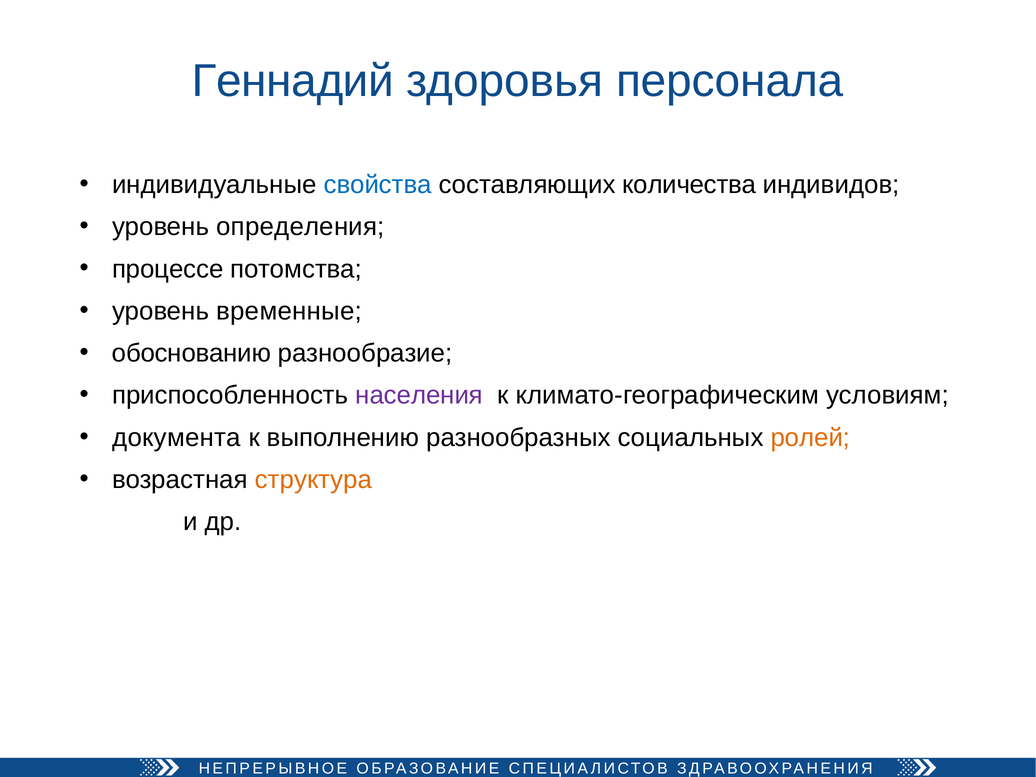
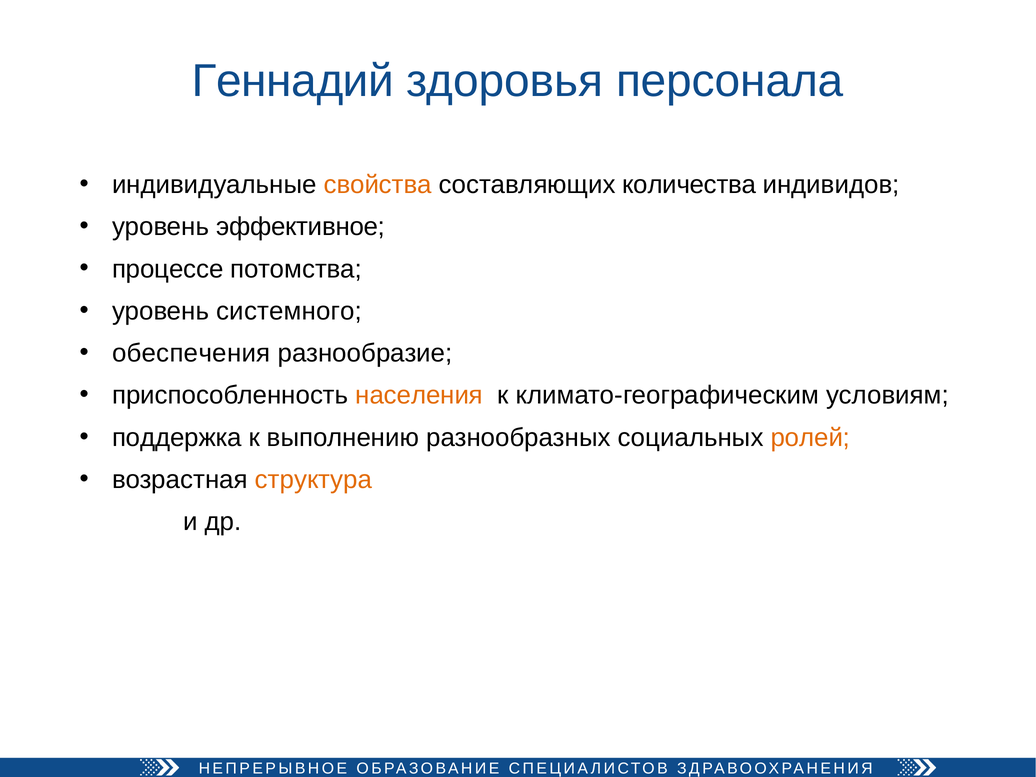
свойства colour: blue -> orange
определения: определения -> эффективное
временные: временные -> системного
обоснованию: обоснованию -> обеспечения
населения colour: purple -> orange
документа: документа -> поддержка
